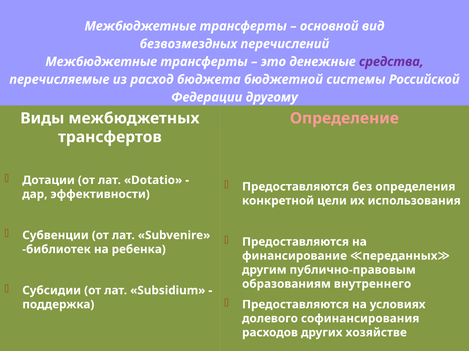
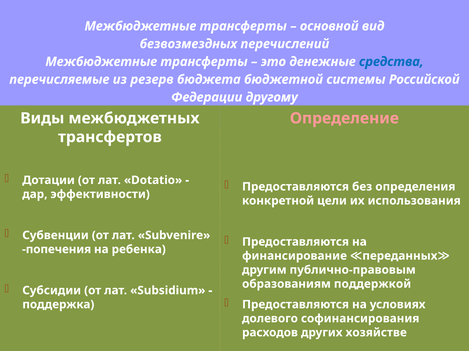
средства colour: purple -> blue
расход: расход -> резерв
библиотек: библиотек -> попечения
внутреннего: внутреннего -> поддержкой
